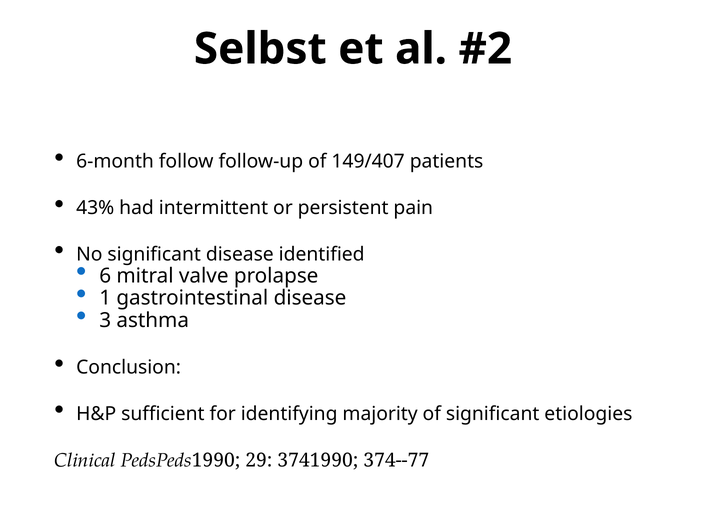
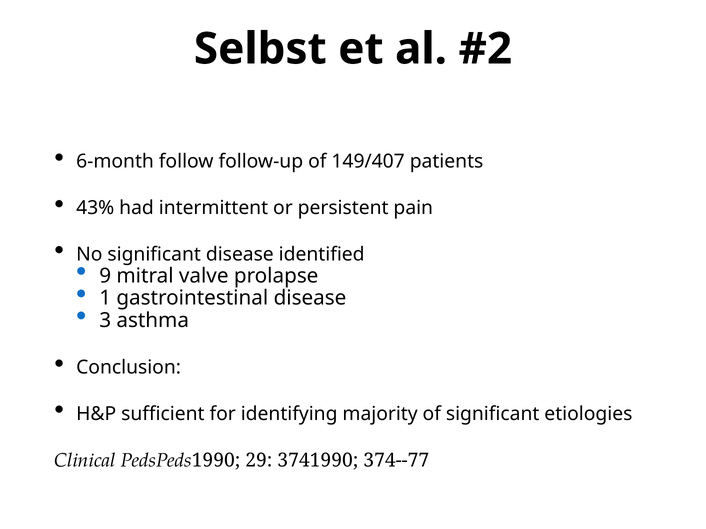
6: 6 -> 9
